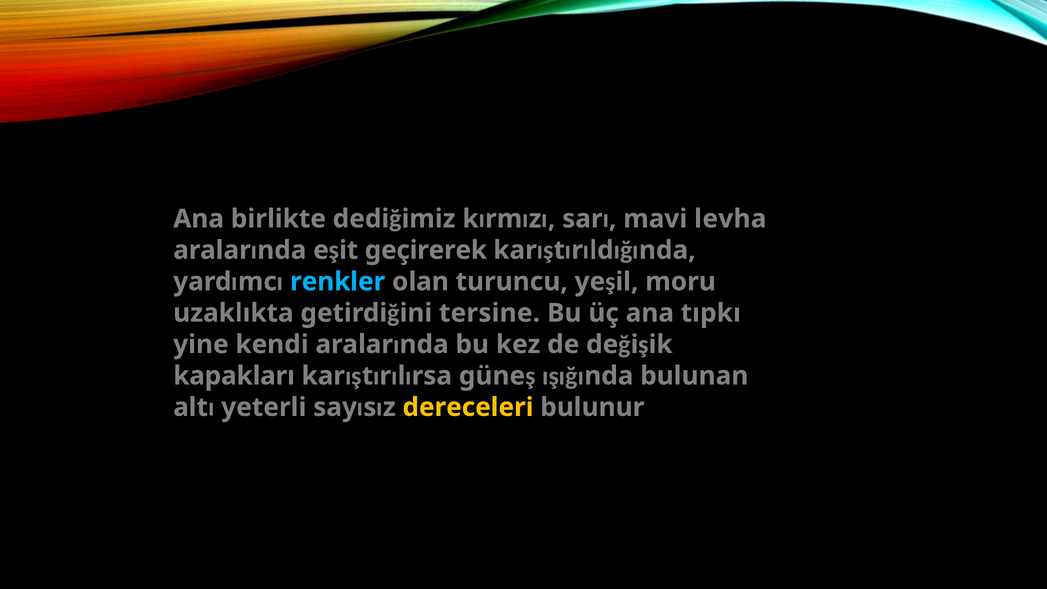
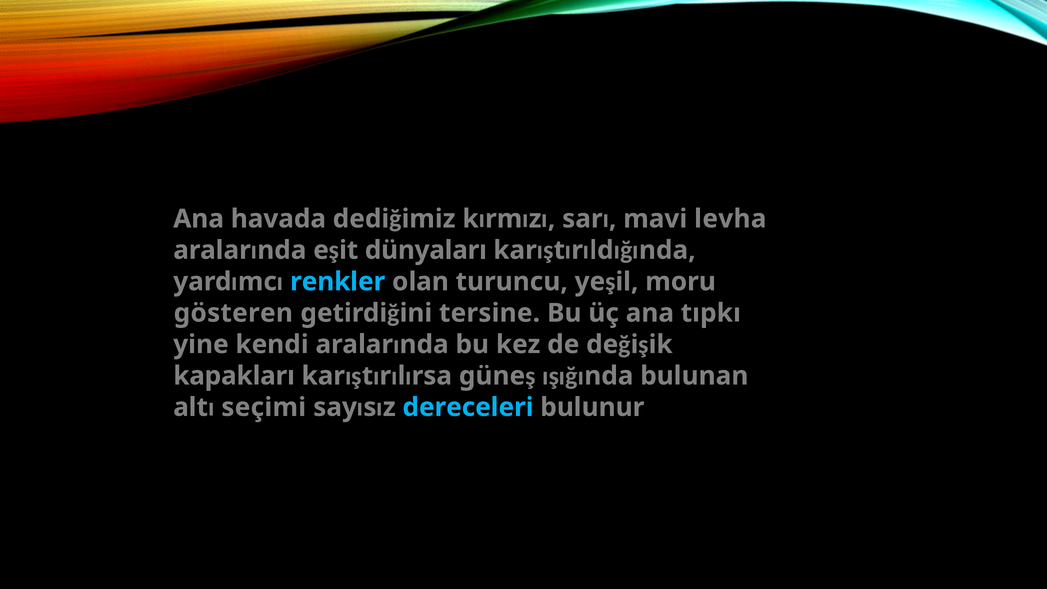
birlikte: birlikte -> havada
geçirerek: geçirerek -> dünyaları
uzaklıkta: uzaklıkta -> gösteren
yeterli: yeterli -> seçimi
dereceleri colour: yellow -> light blue
